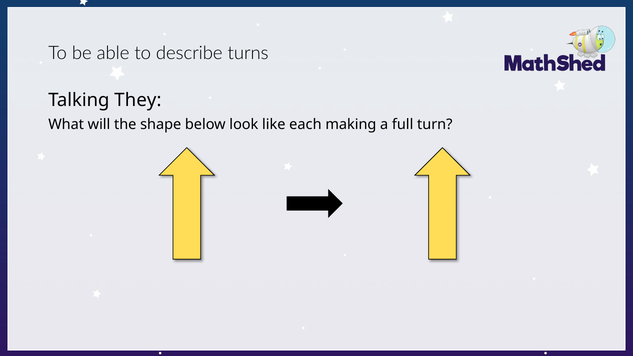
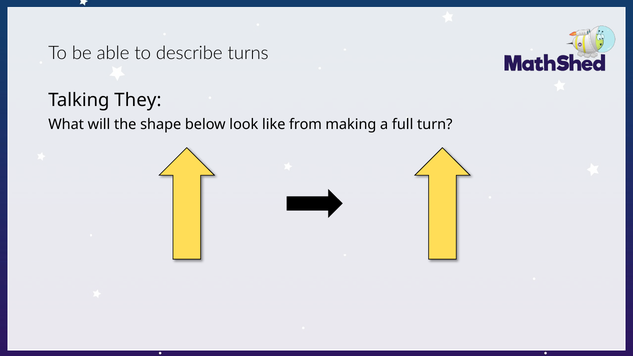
each: each -> from
